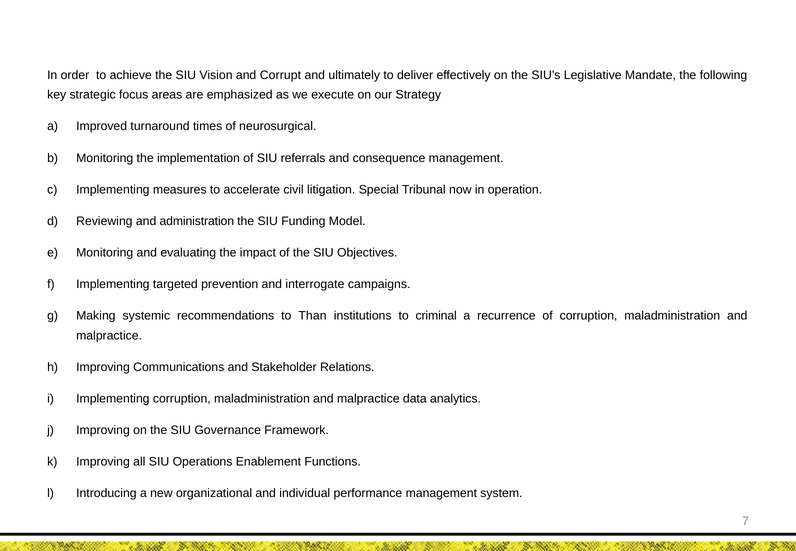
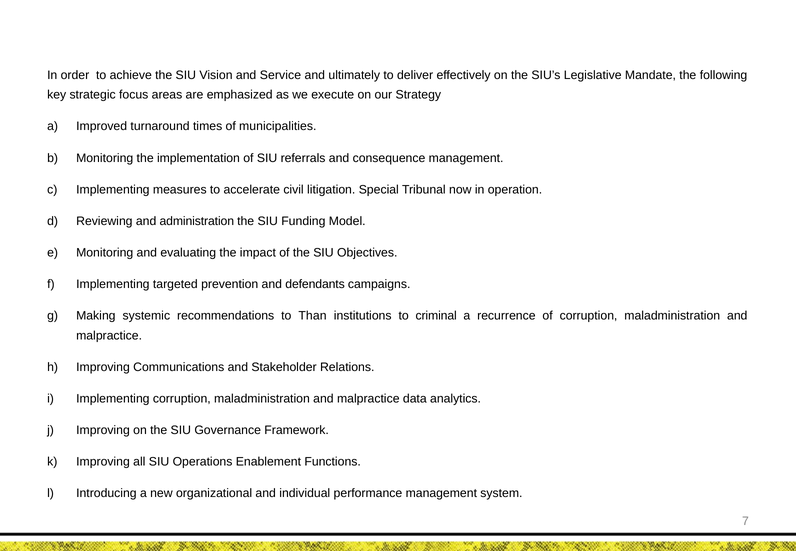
Corrupt: Corrupt -> Service
neurosurgical: neurosurgical -> municipalities
interrogate: interrogate -> defendants
